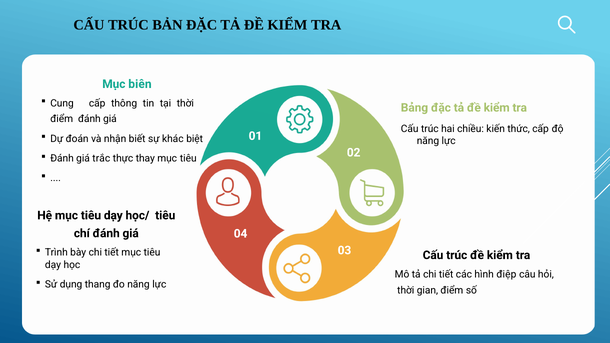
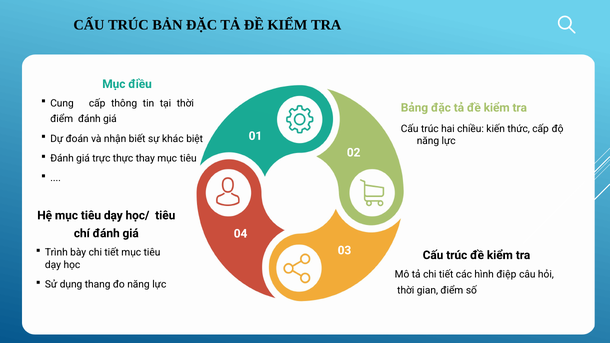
biên: biên -> điều
trắc: trắc -> trực
